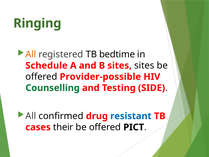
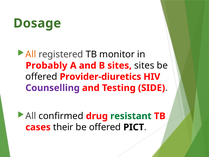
Ringing: Ringing -> Dosage
bedtime: bedtime -> monitor
Schedule: Schedule -> Probably
Provider-possible: Provider-possible -> Provider-diuretics
Counselling colour: green -> purple
resistant colour: blue -> green
